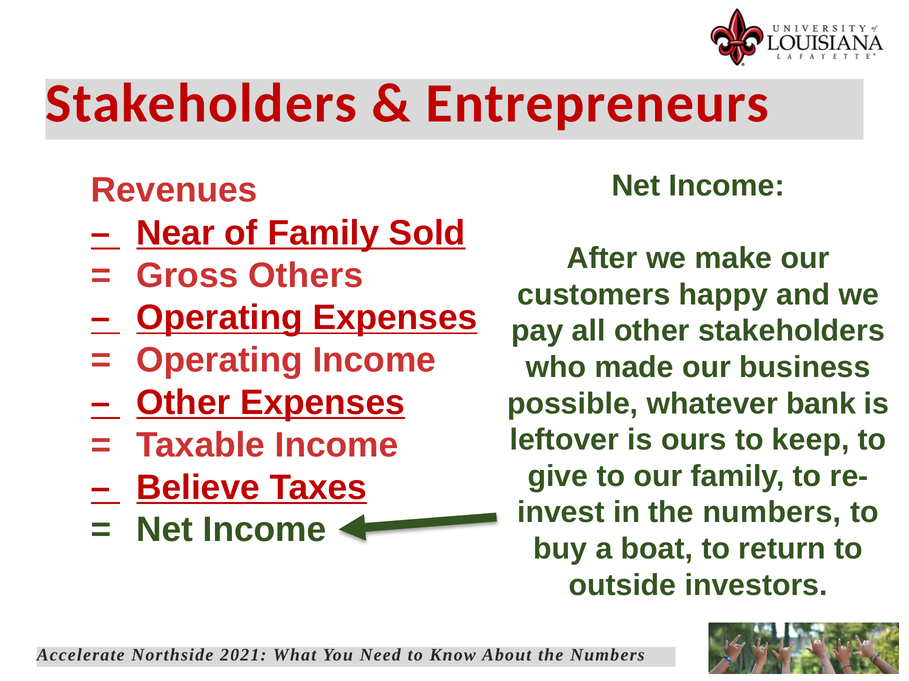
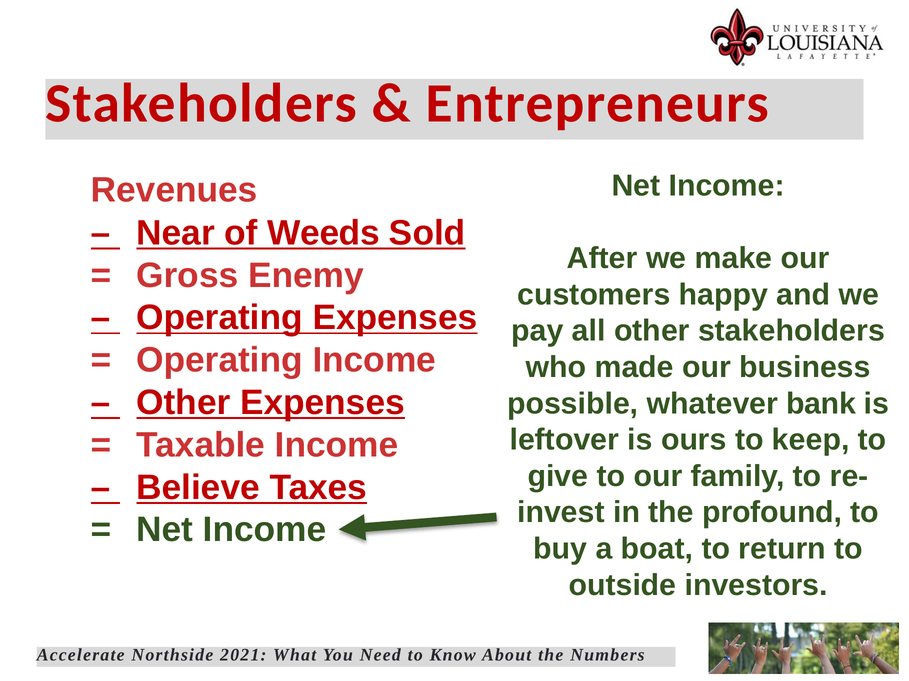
of Family: Family -> Weeds
Others: Others -> Enemy
in the numbers: numbers -> profound
